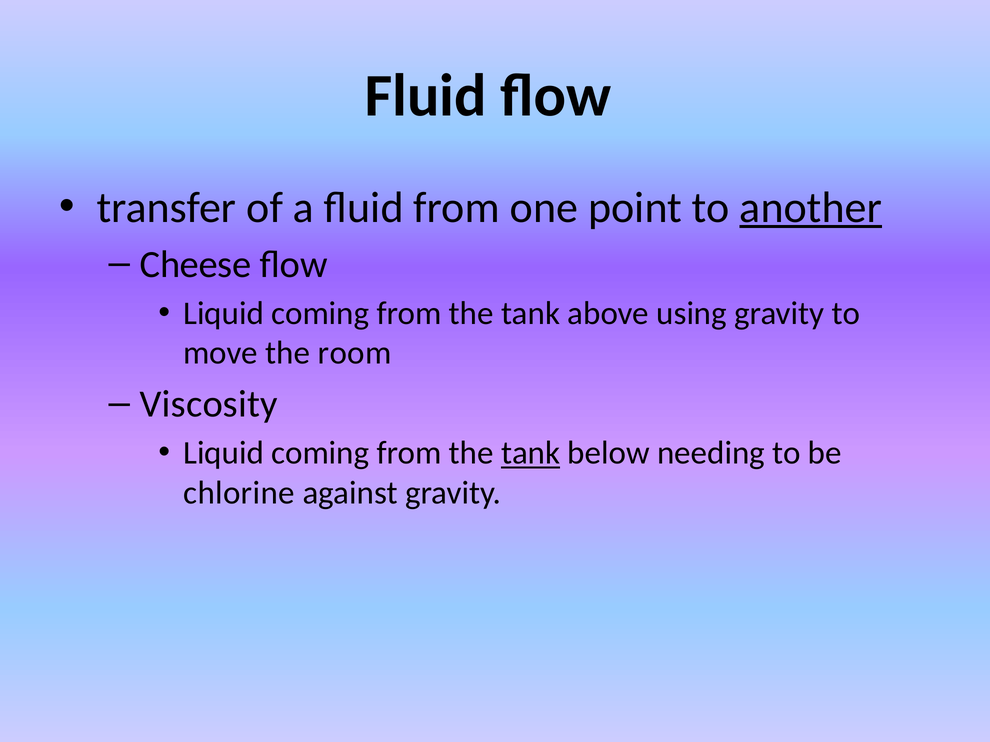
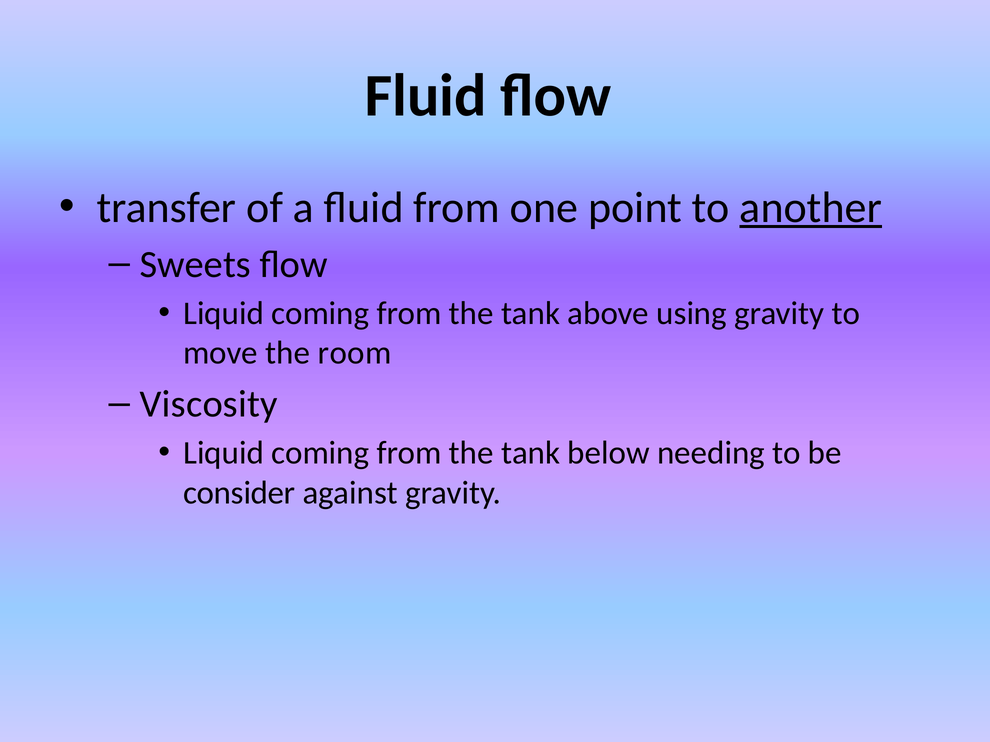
Cheese: Cheese -> Sweets
tank at (531, 453) underline: present -> none
chlorine: chlorine -> consider
